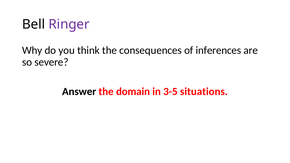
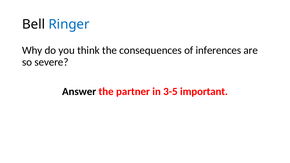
Ringer colour: purple -> blue
domain: domain -> partner
situations: situations -> important
